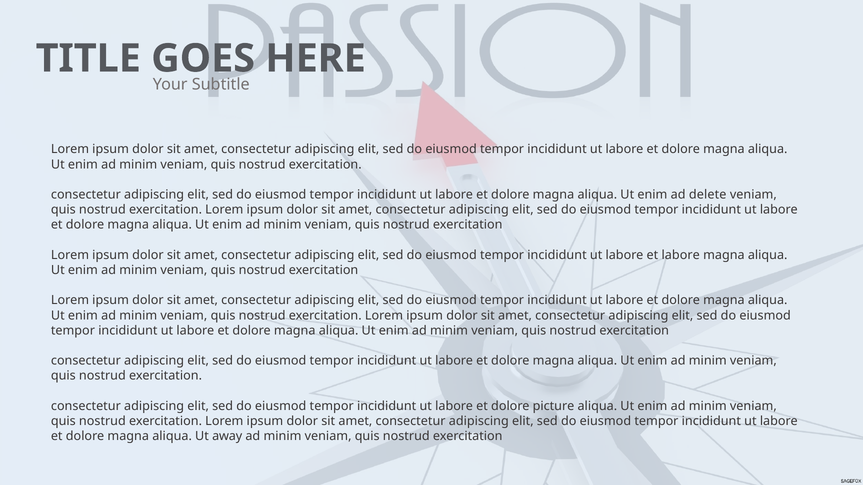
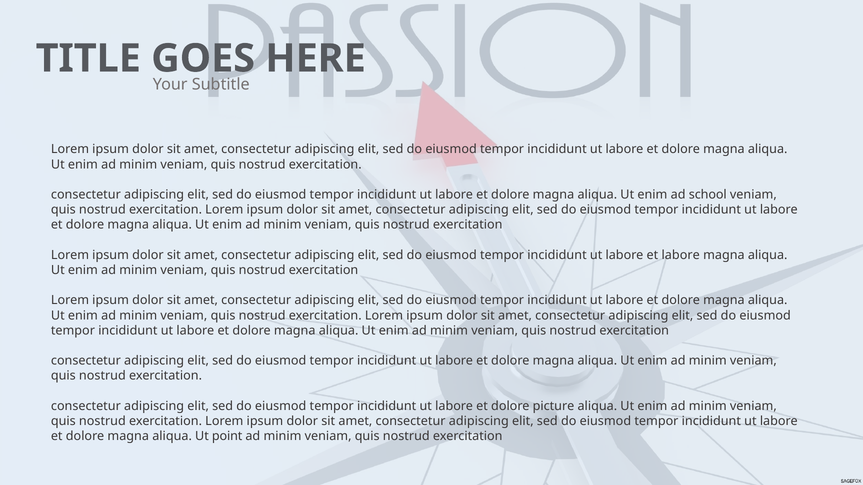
delete: delete -> school
away: away -> point
